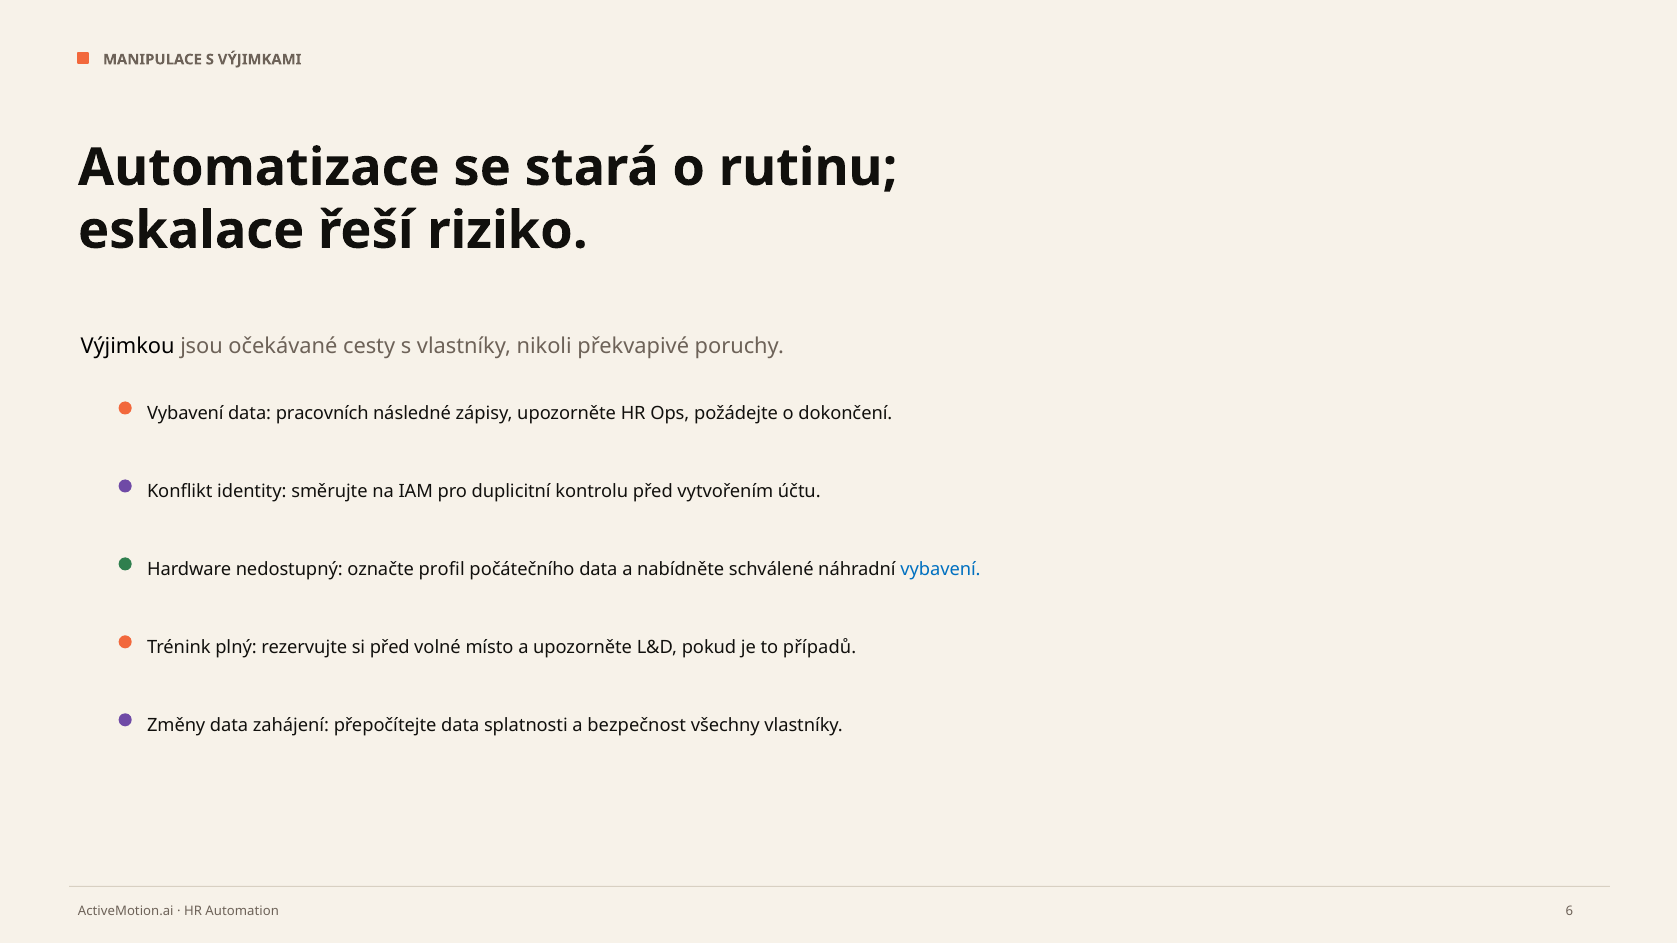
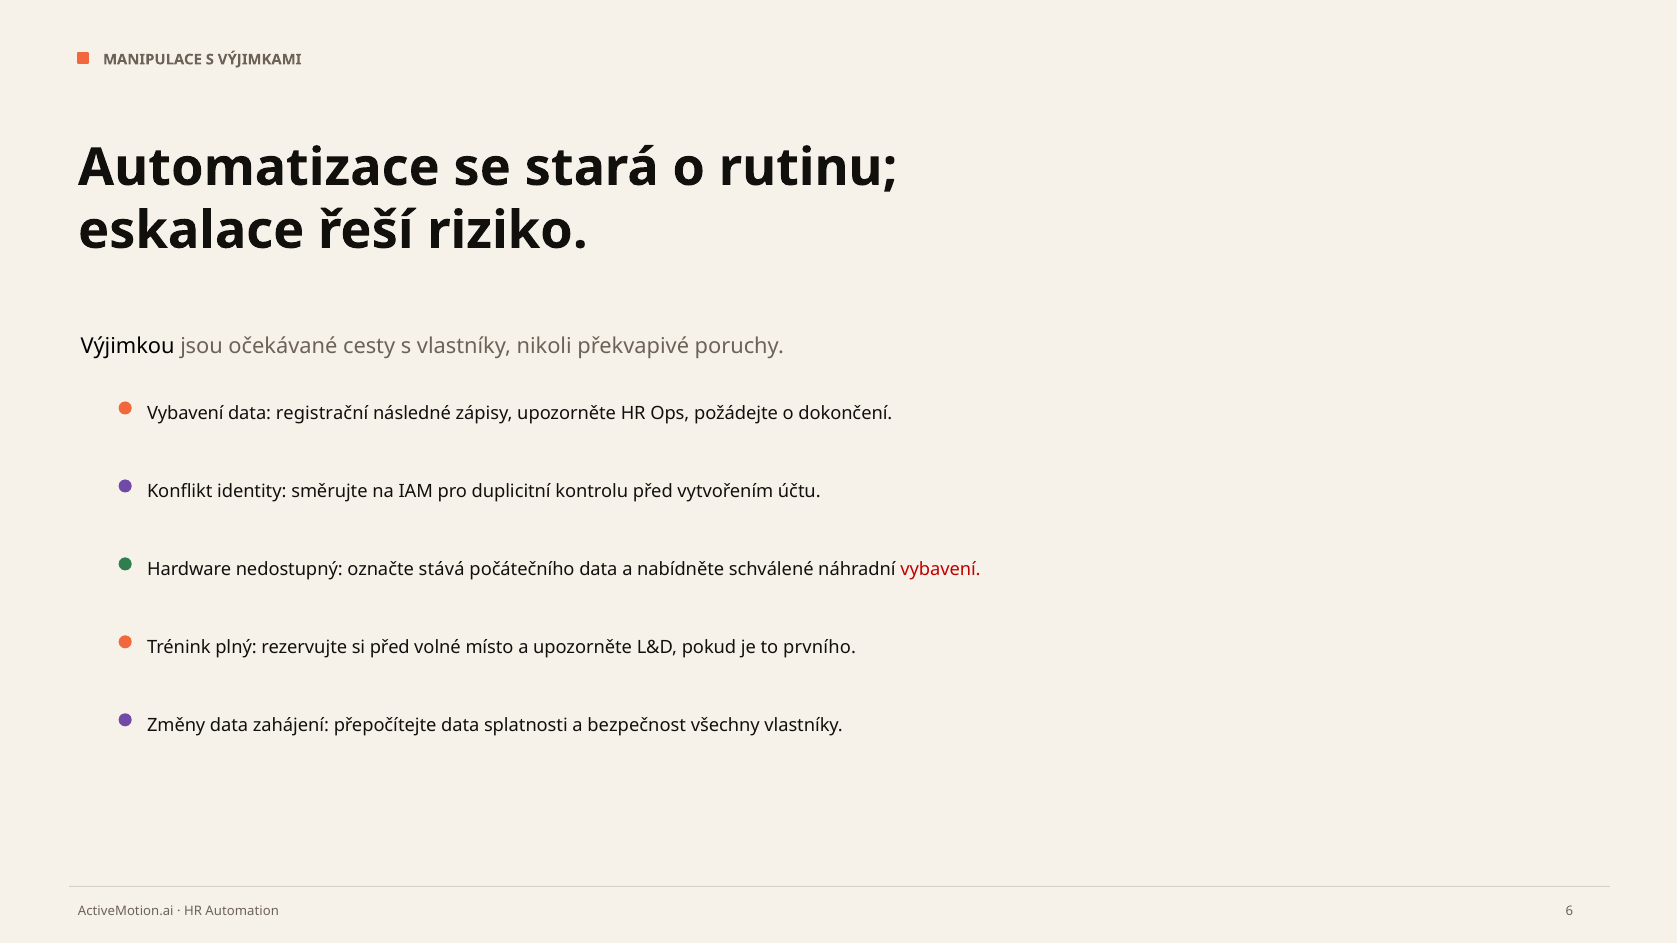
pracovních: pracovních -> registrační
profil: profil -> stává
vybavení at (940, 570) colour: blue -> red
případů: případů -> prvního
